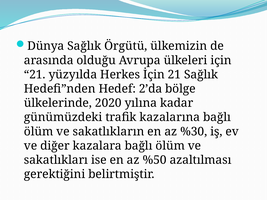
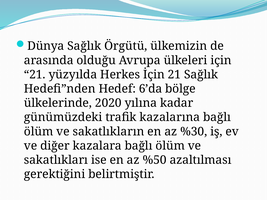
2’da: 2’da -> 6’da
